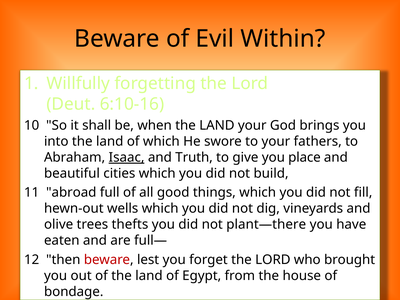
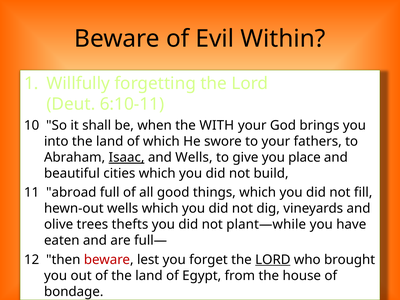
6:10-16: 6:10-16 -> 6:10-11
when the LAND: LAND -> WITH
and Truth: Truth -> Wells
plant—there: plant—there -> plant—while
LORD at (273, 260) underline: none -> present
